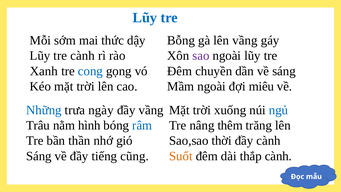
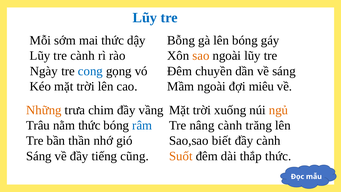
lên vầng: vầng -> bóng
sao colour: purple -> orange
Xanh: Xanh -> Ngày
Những colour: blue -> orange
ngày: ngày -> chim
ngủ colour: blue -> orange
nằm hình: hình -> thức
nâng thêm: thêm -> cành
thời: thời -> biết
thắp cành: cành -> thức
